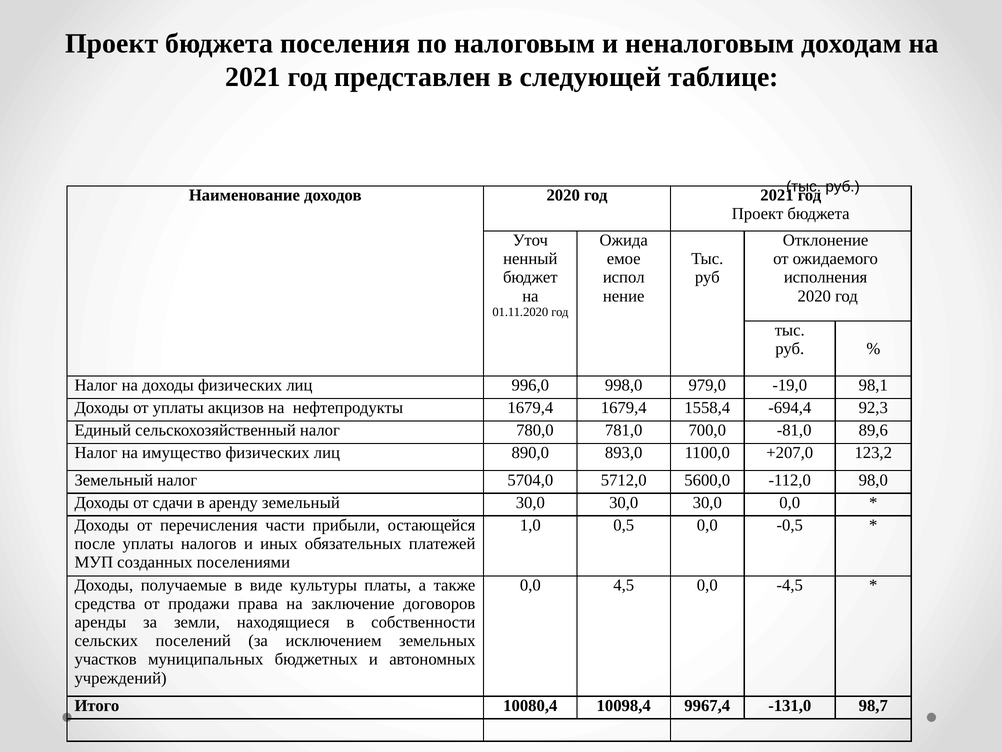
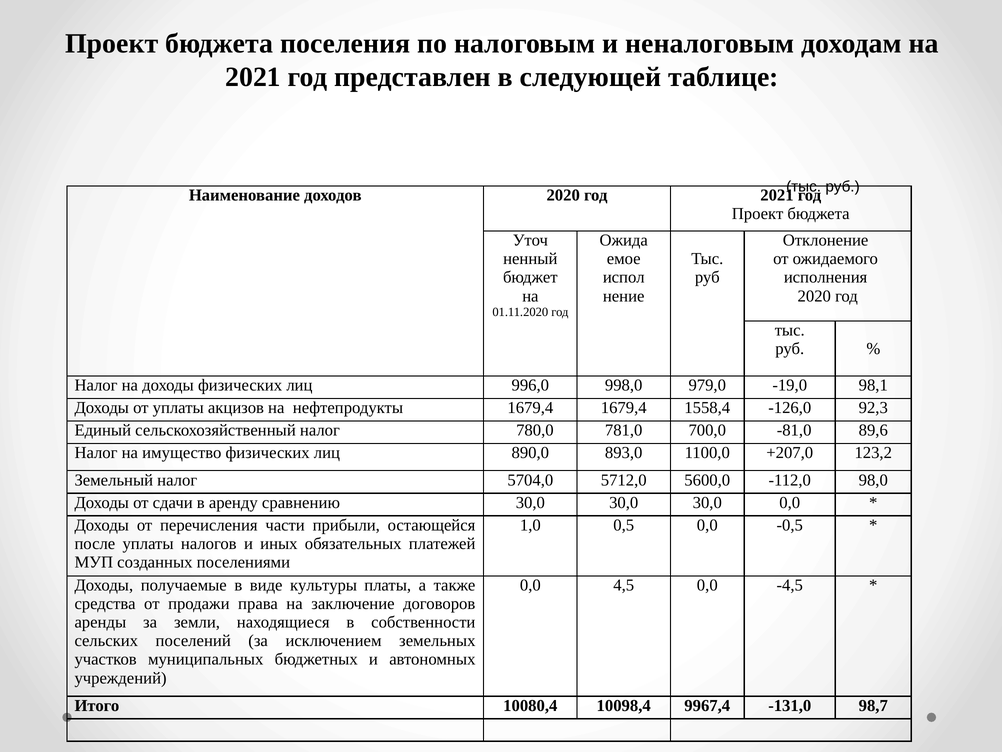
-694,4: -694,4 -> -126,0
аренду земельный: земельный -> сравнению
